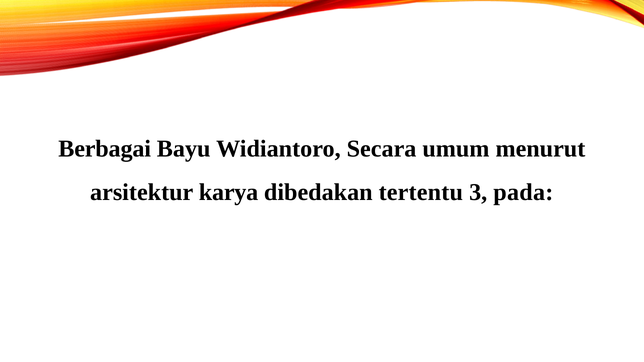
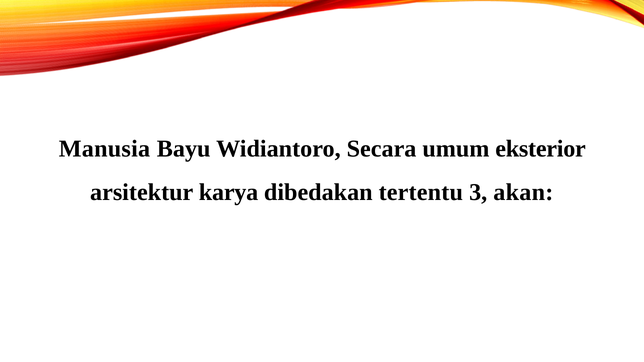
Berbagai: Berbagai -> Manusia
menurut: menurut -> eksterior
pada: pada -> akan
